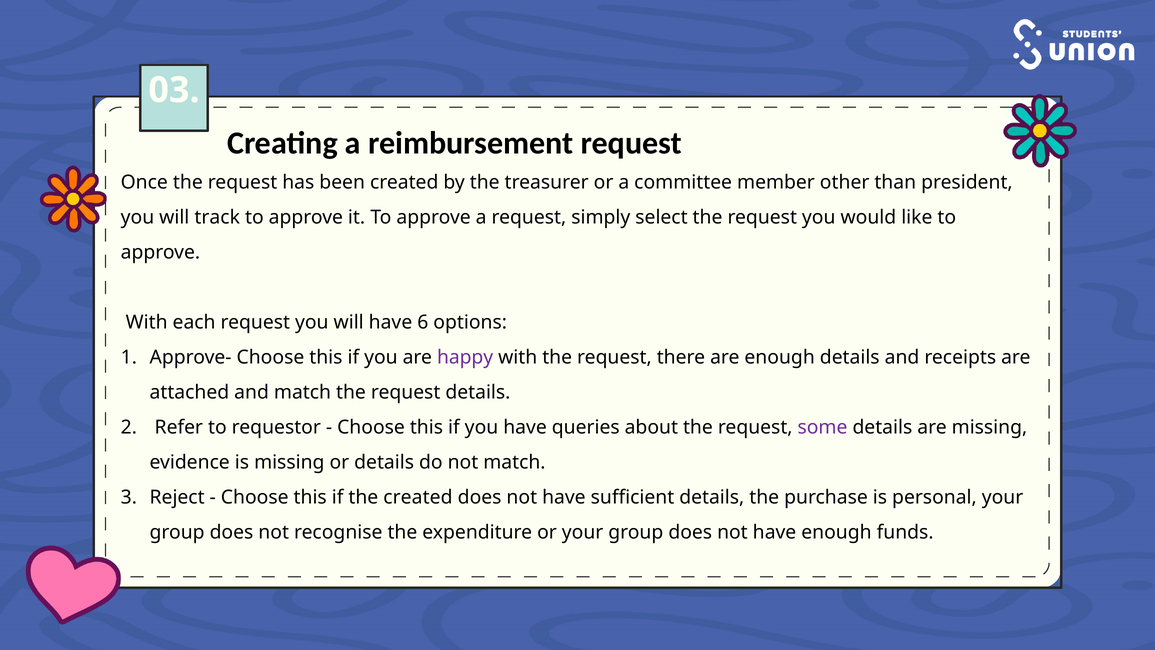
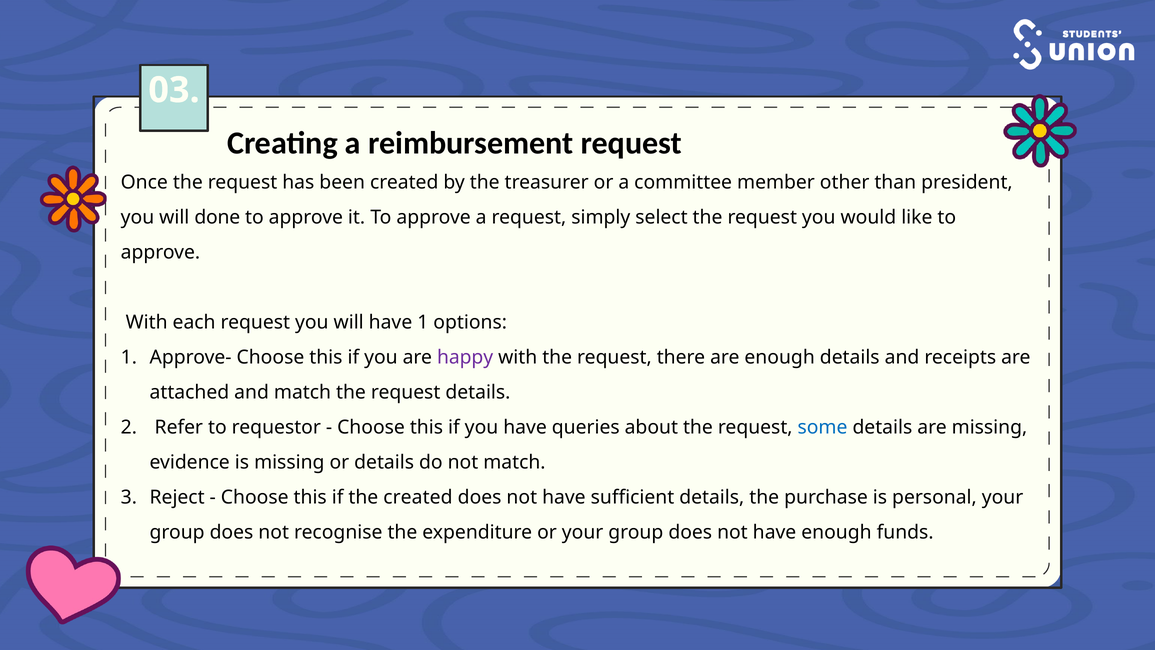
track: track -> done
have 6: 6 -> 1
some colour: purple -> blue
